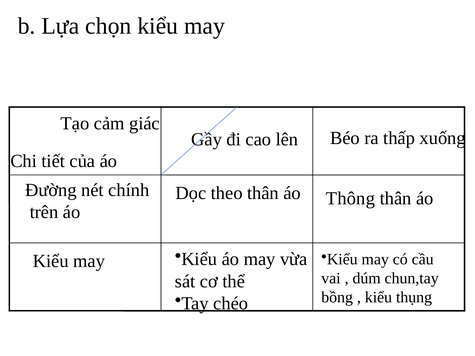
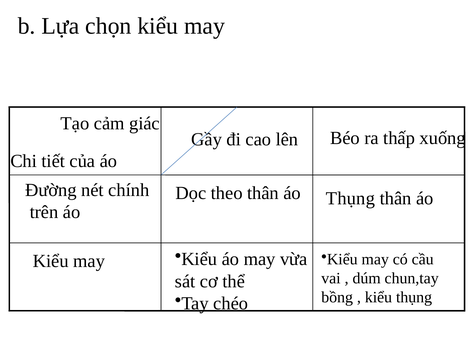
Thông at (350, 199): Thông -> Thụng
